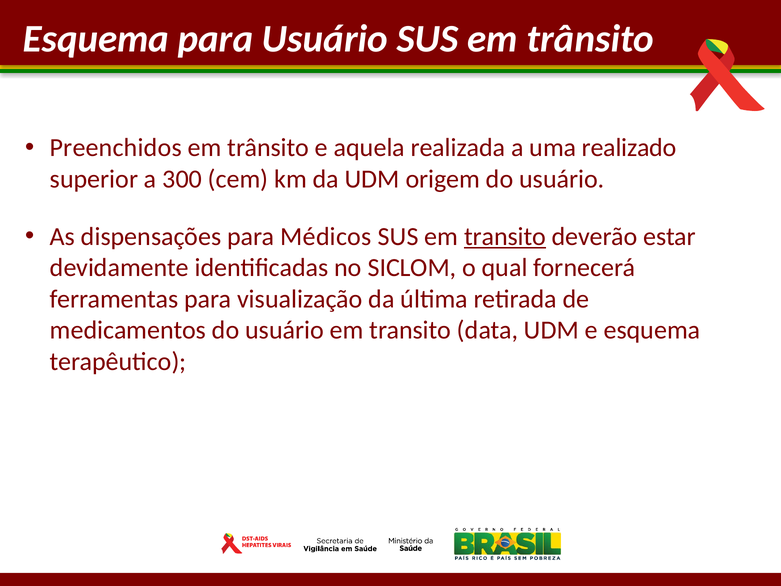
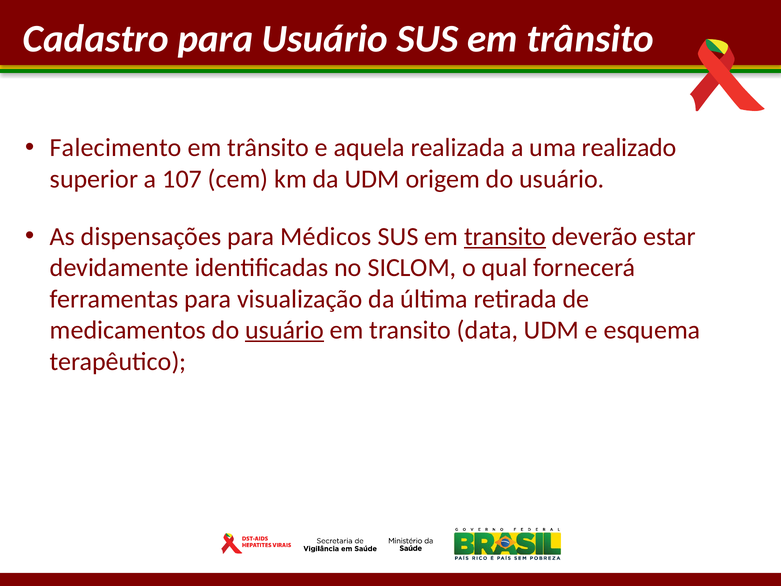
Esquema at (96, 39): Esquema -> Cadastro
Preenchidos: Preenchidos -> Falecimento
300: 300 -> 107
usuário at (285, 330) underline: none -> present
